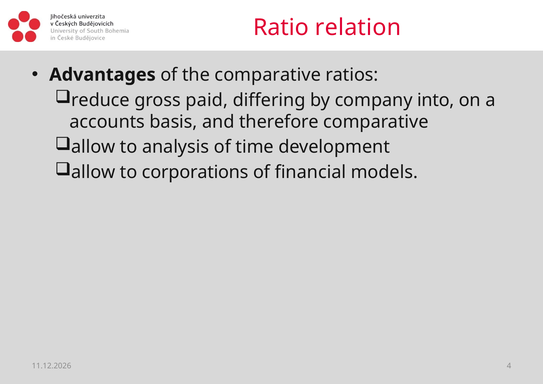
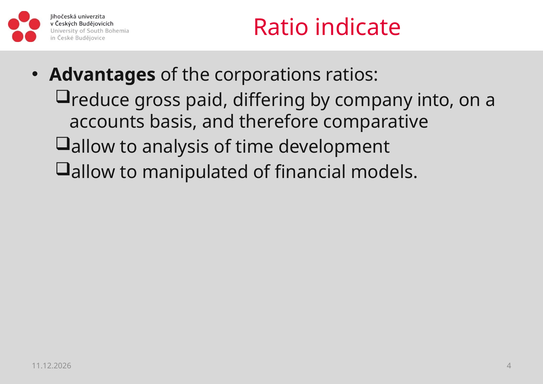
relation: relation -> indicate
the comparative: comparative -> corporations
corporations: corporations -> manipulated
